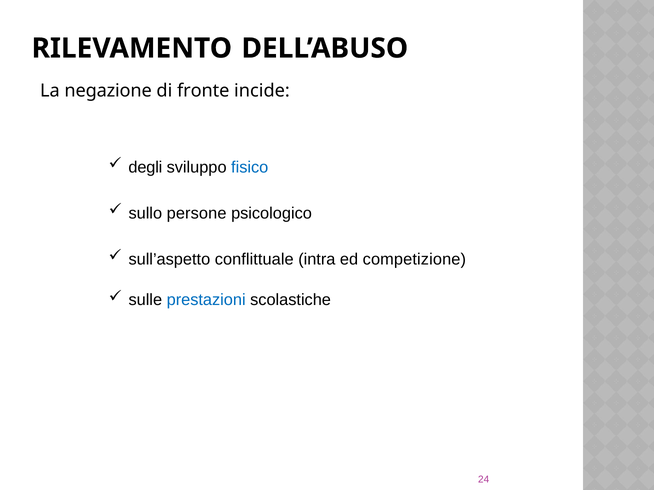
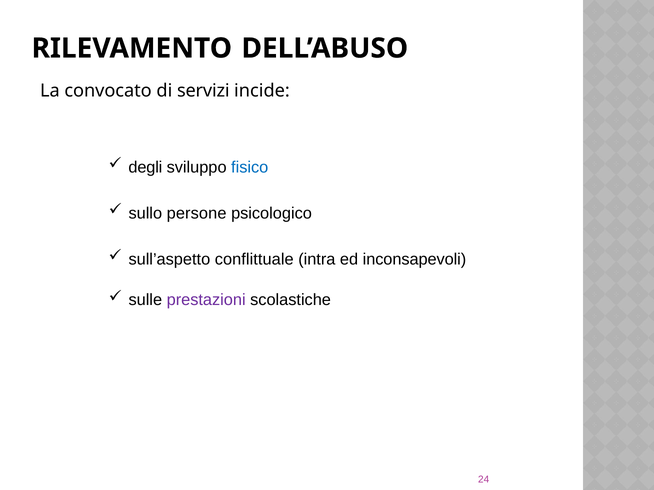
negazione: negazione -> convocato
fronte: fronte -> servizi
competizione: competizione -> inconsapevoli
prestazioni colour: blue -> purple
